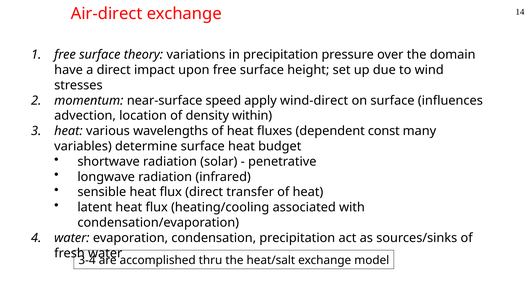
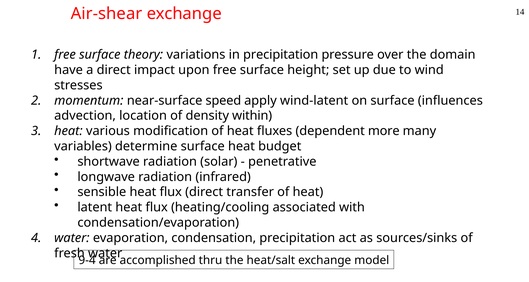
Air-direct: Air-direct -> Air-shear
wind-direct: wind-direct -> wind-latent
wavelengths: wavelengths -> modification
const: const -> more
3-4: 3-4 -> 9-4
